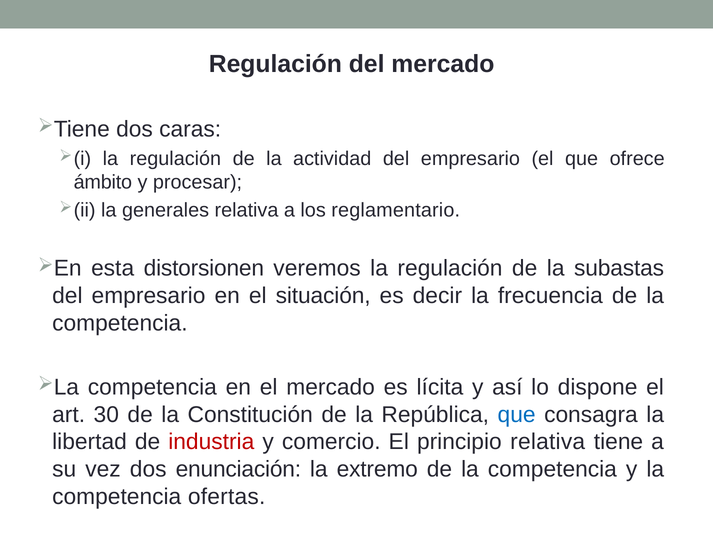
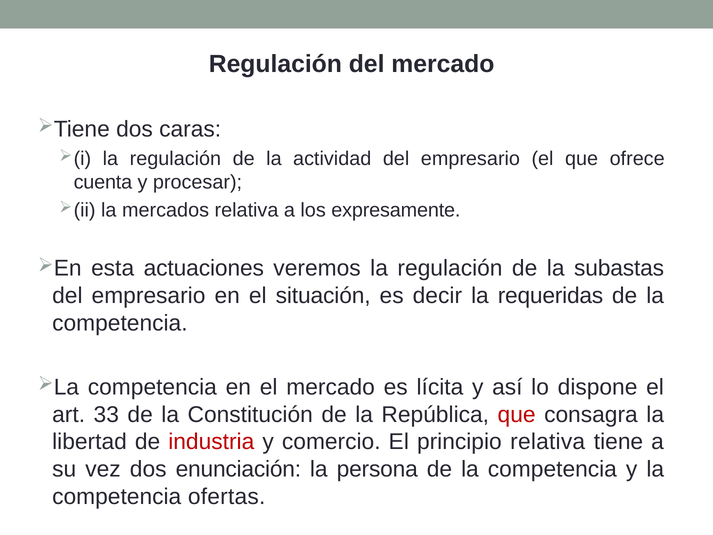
ámbito: ámbito -> cuenta
generales: generales -> mercados
reglamentario: reglamentario -> expresamente
distorsionen: distorsionen -> actuaciones
frecuencia: frecuencia -> requeridas
30: 30 -> 33
que at (517, 414) colour: blue -> red
extremo: extremo -> persona
